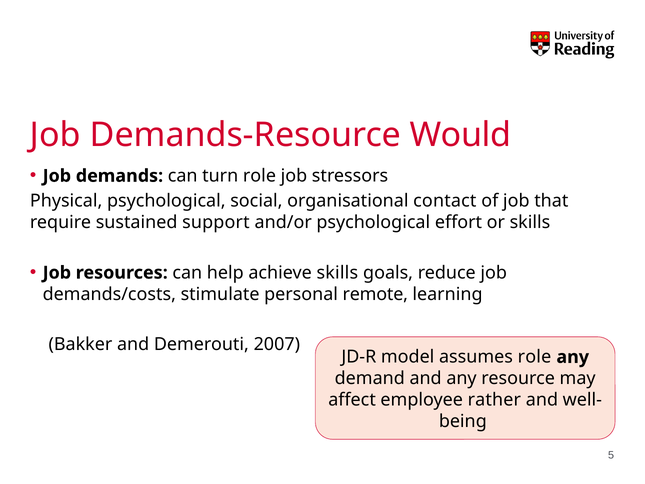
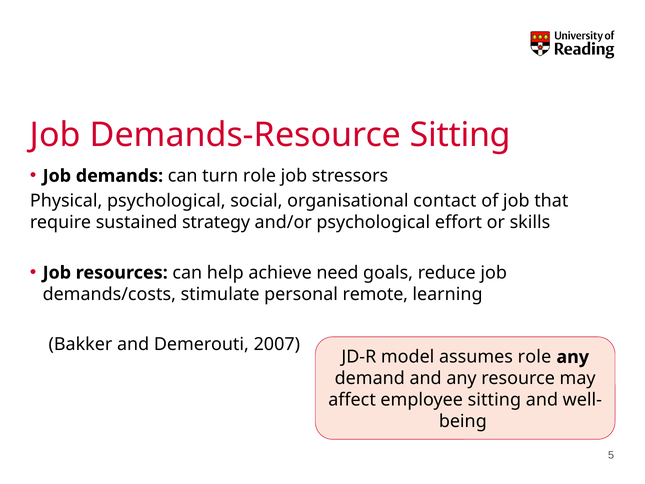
Demands-Resource Would: Would -> Sitting
support: support -> strategy
achieve skills: skills -> need
employee rather: rather -> sitting
